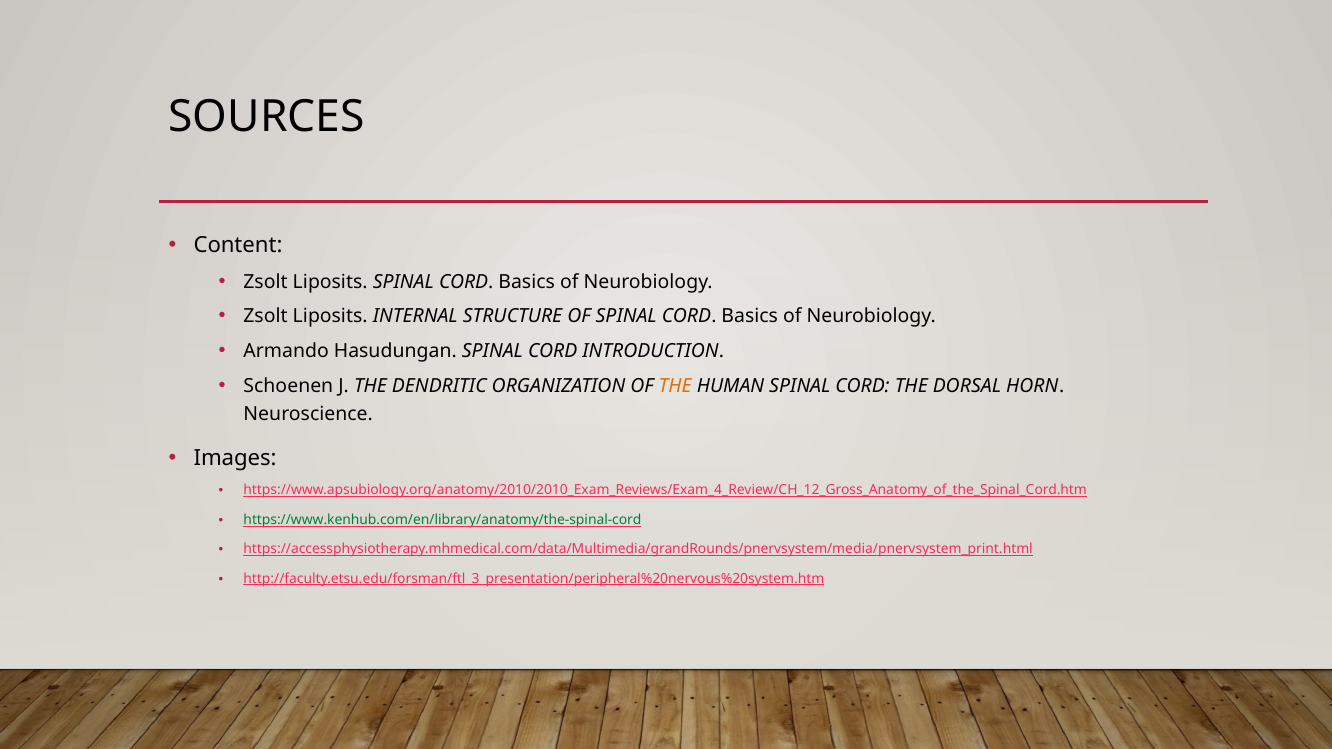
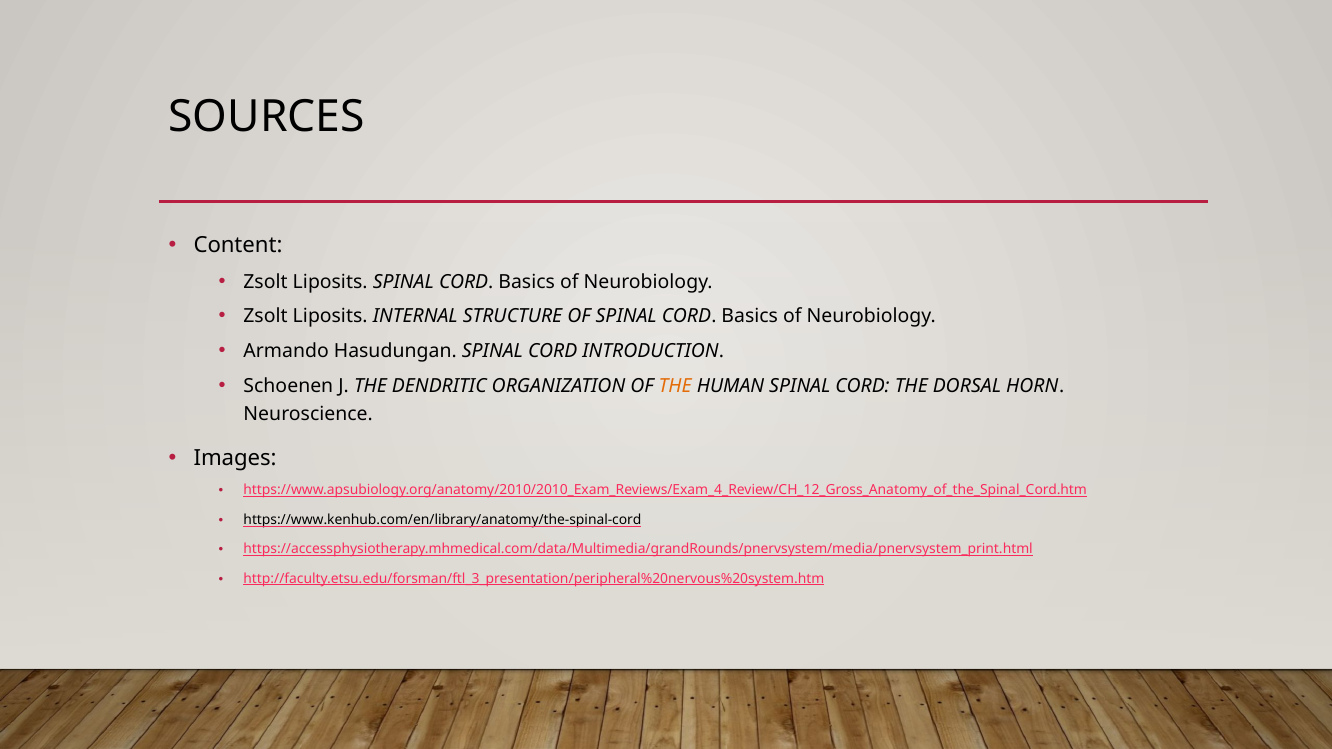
https://www.kenhub.com/en/library/anatomy/the-spinal-cord colour: green -> black
